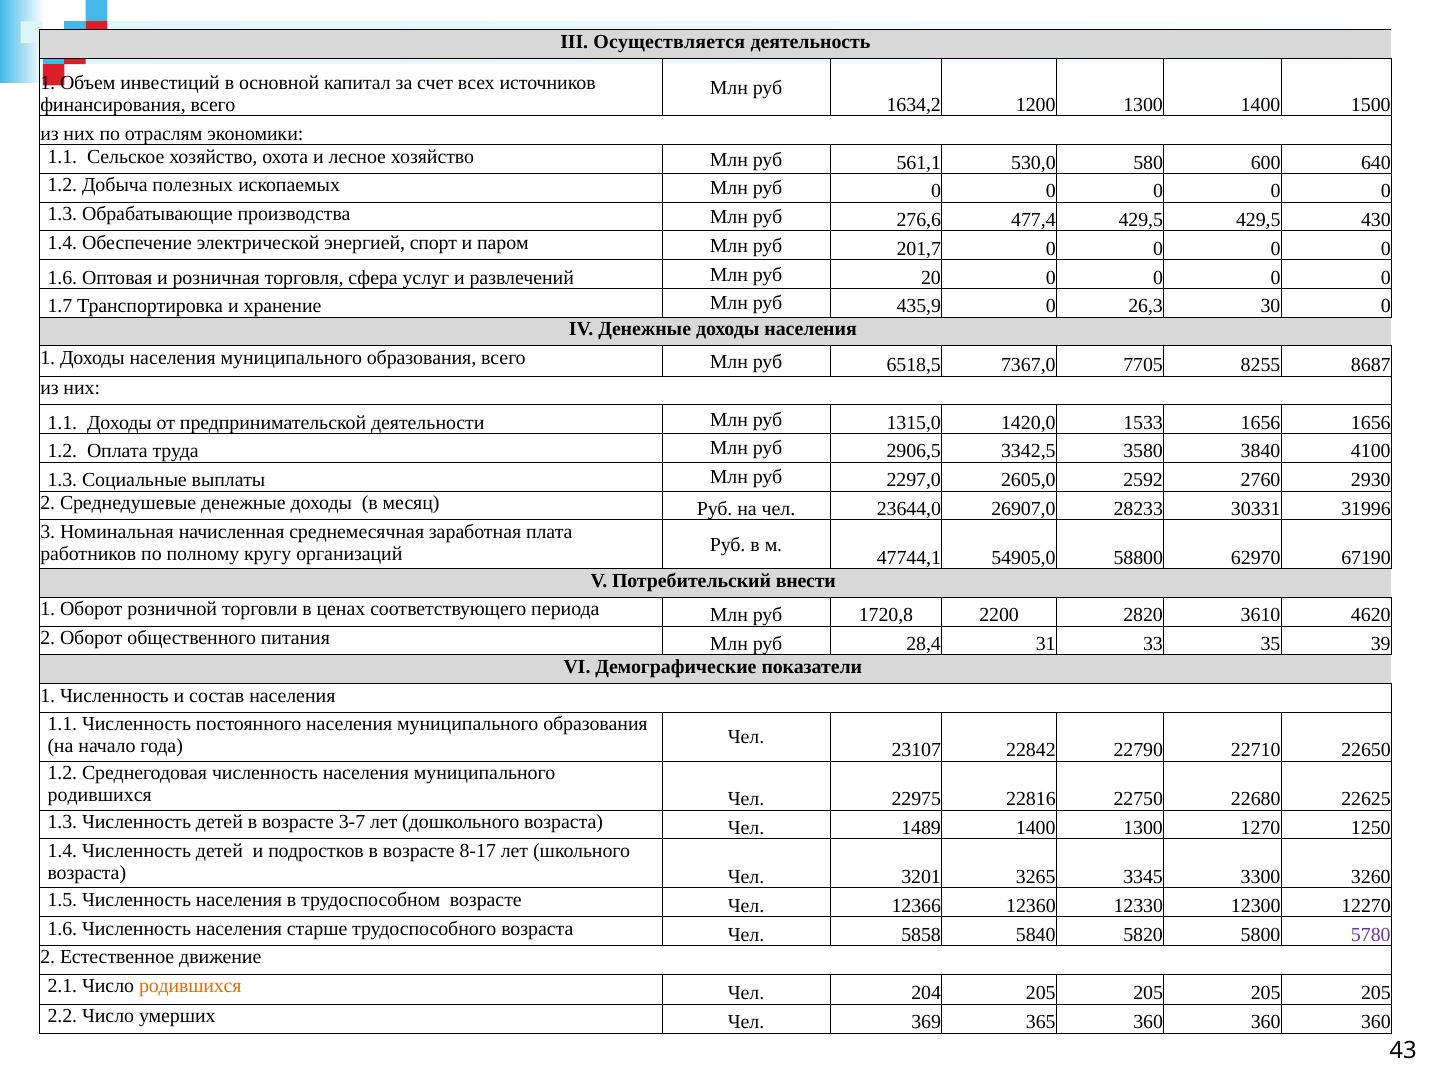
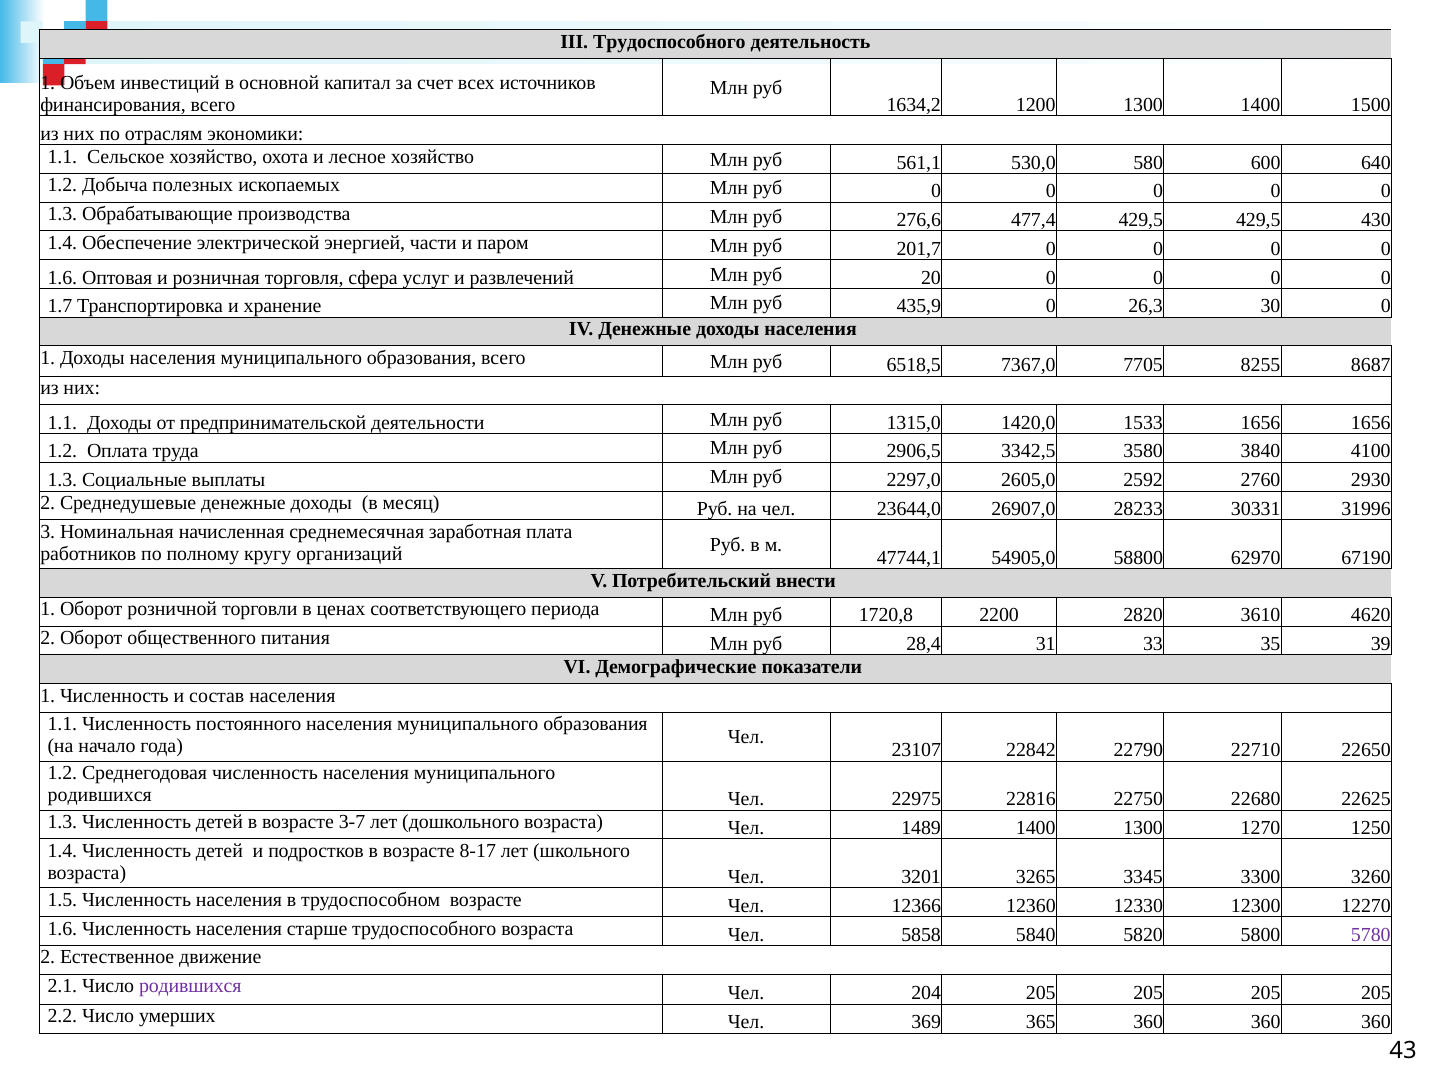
III Осуществляется: Осуществляется -> Трудоспособного
спорт: спорт -> части
родившихся at (190, 985) colour: orange -> purple
